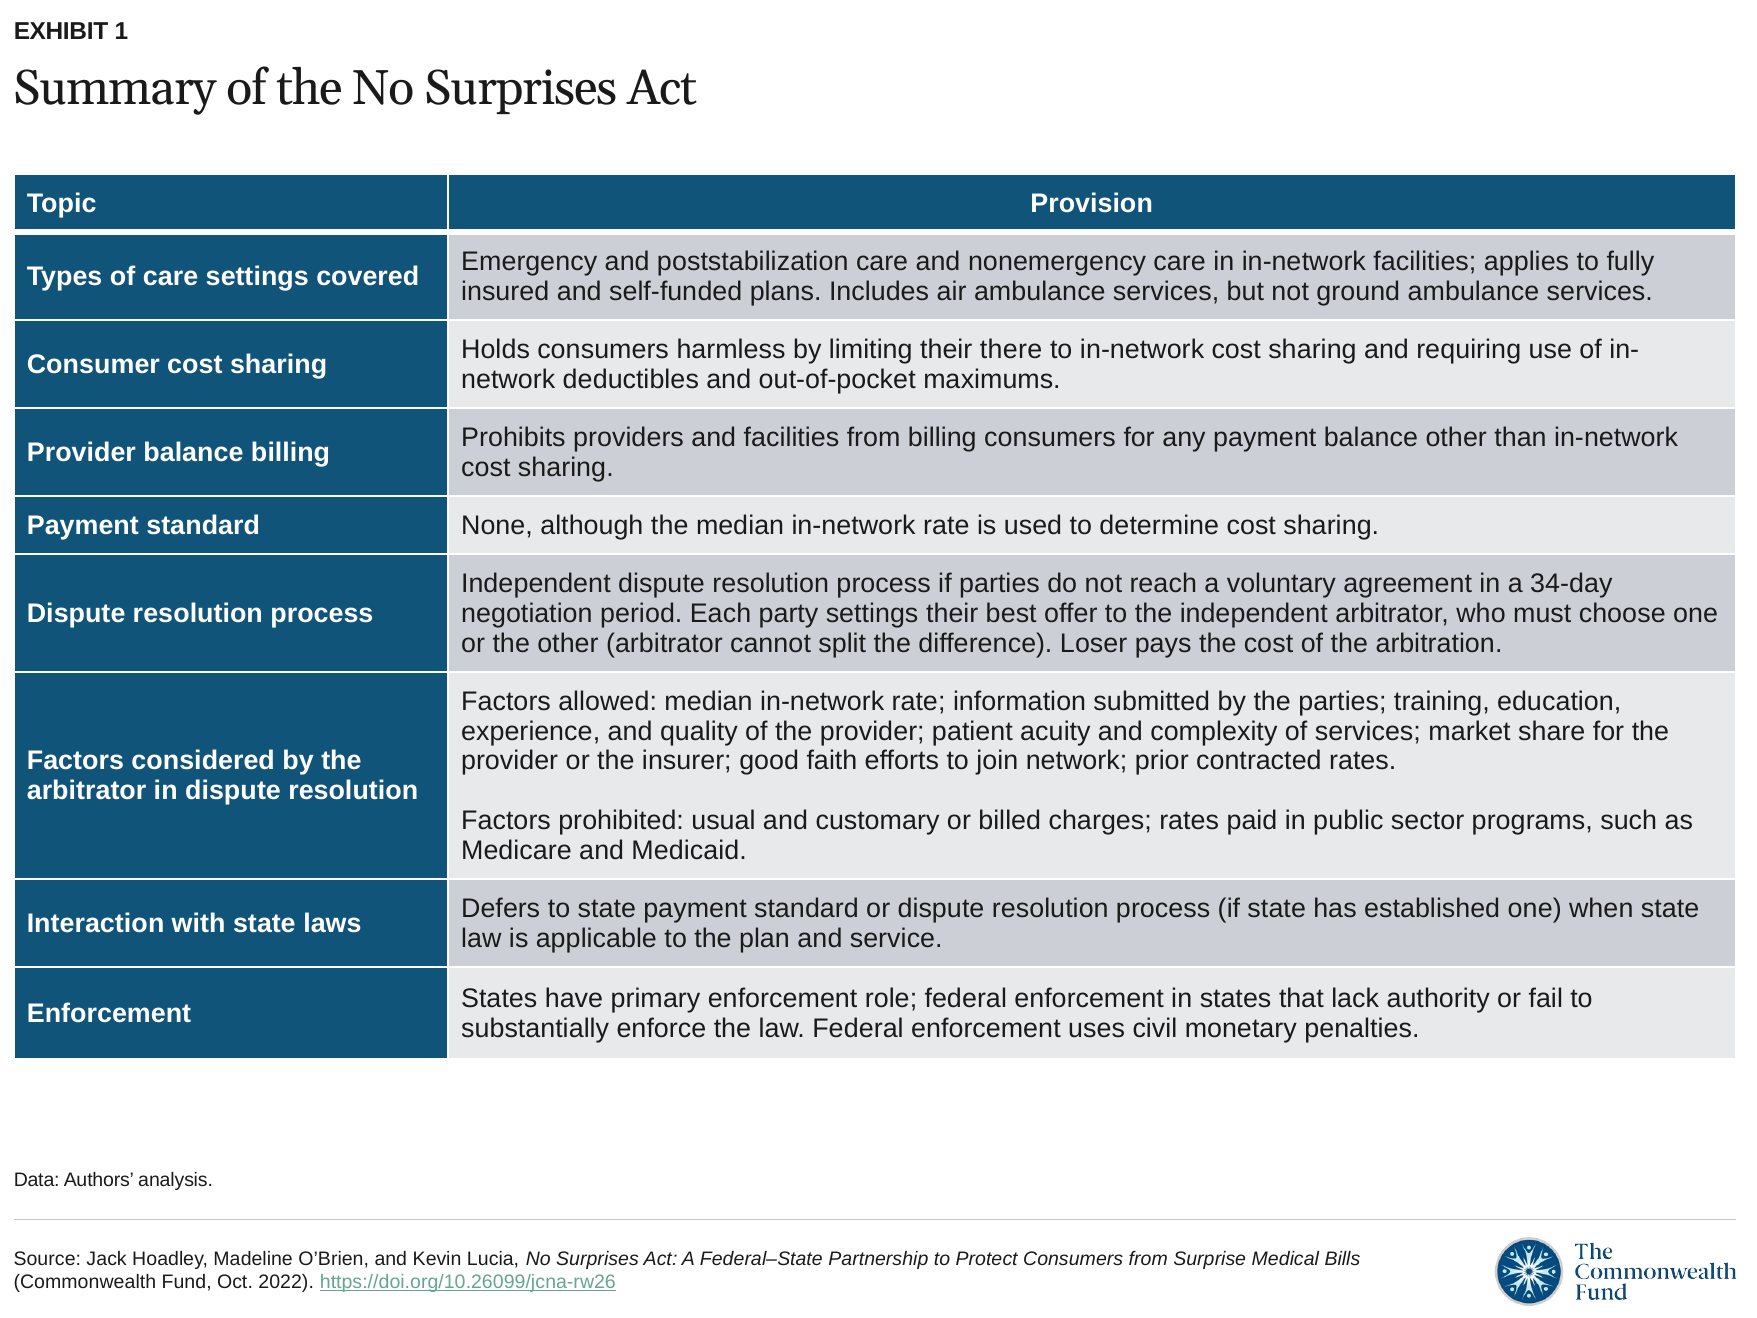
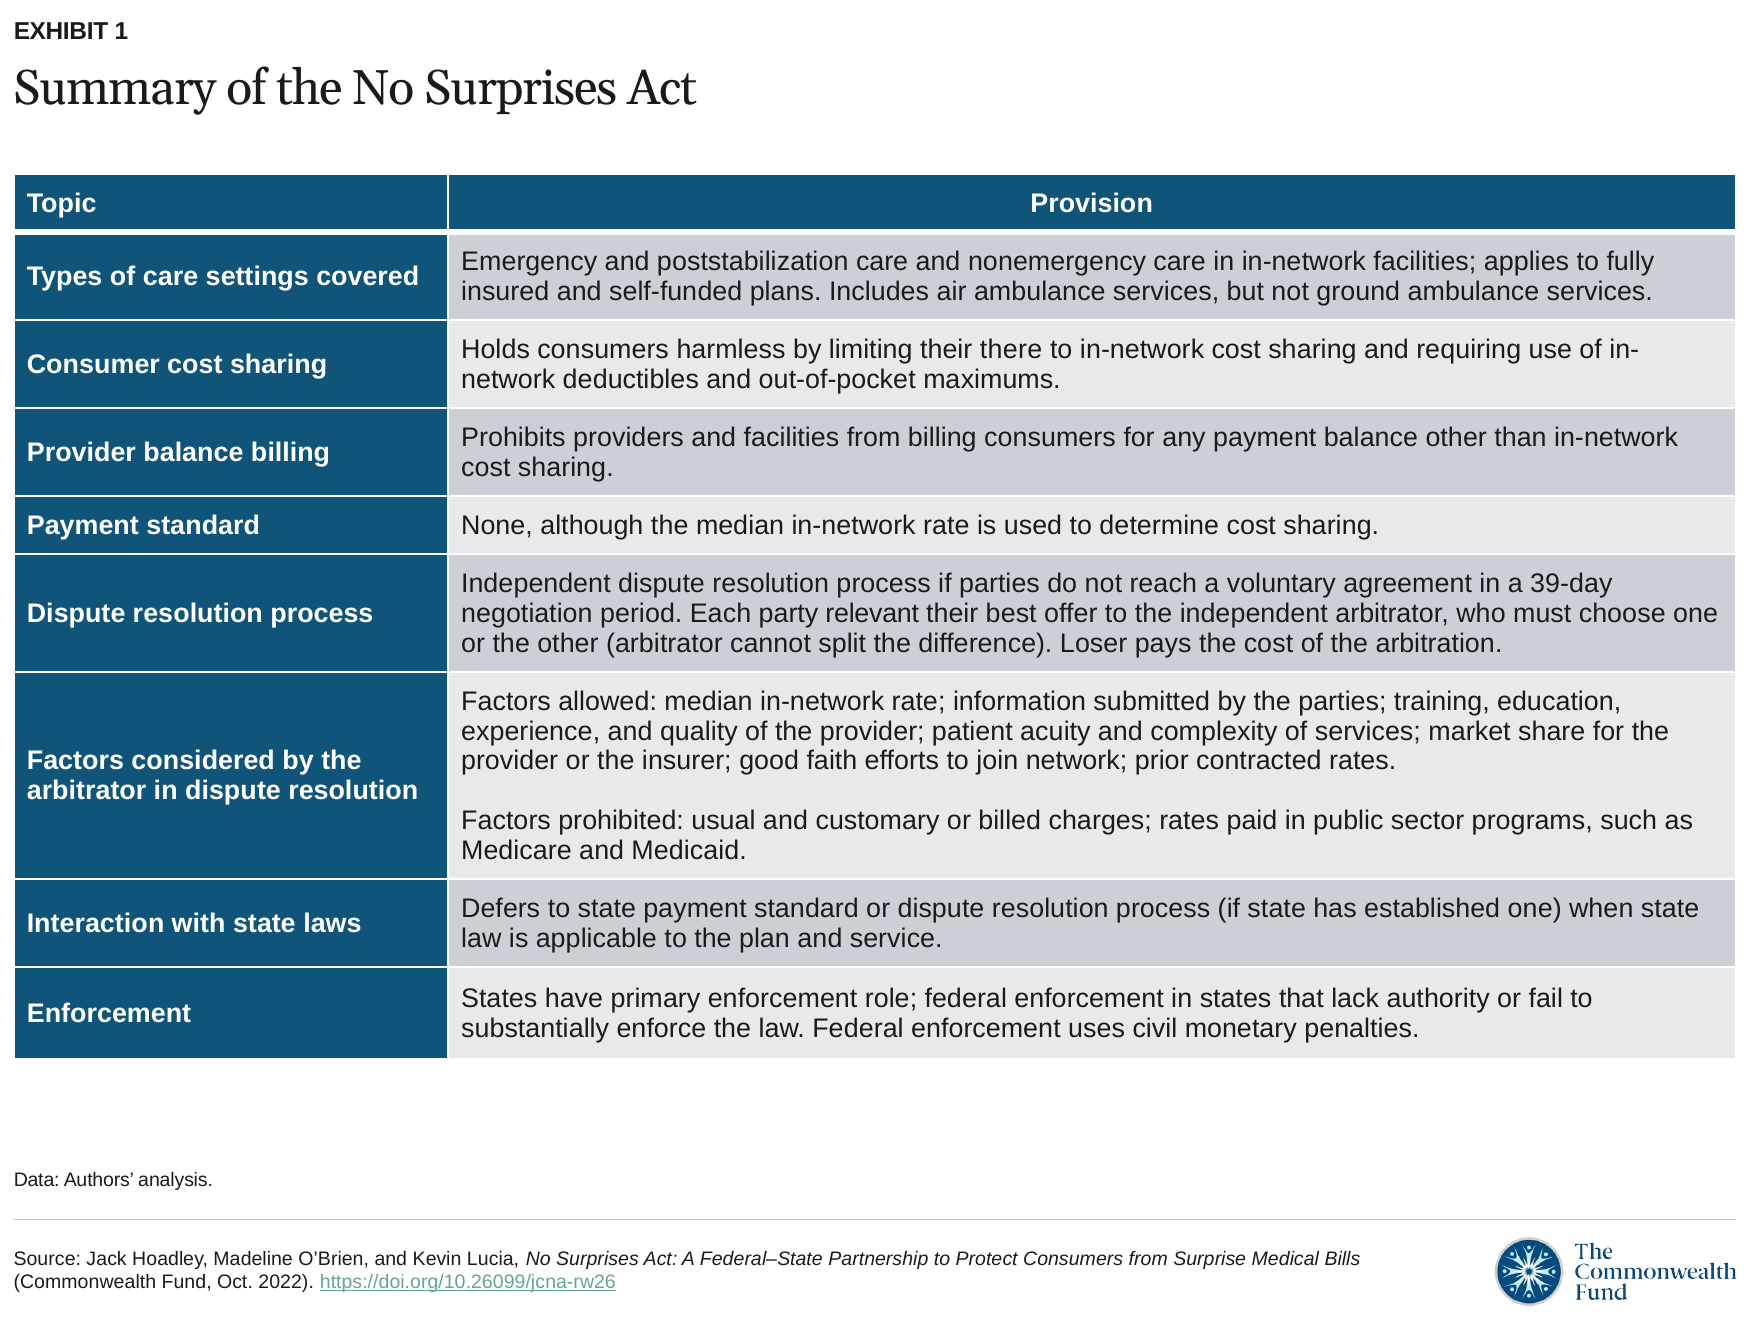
34-day: 34-day -> 39-day
party settings: settings -> relevant
